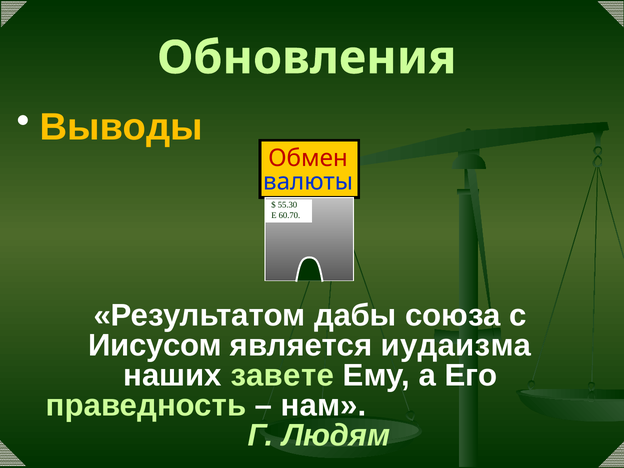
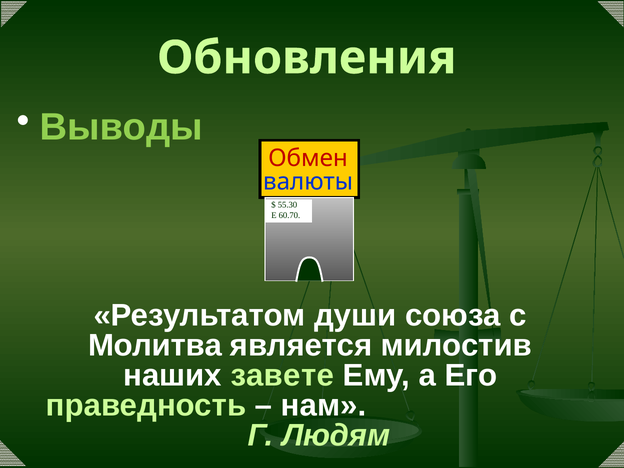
Выводы colour: yellow -> light green
дабы: дабы -> души
Иисусом: Иисусом -> Молитва
иудаизма: иудаизма -> милостив
